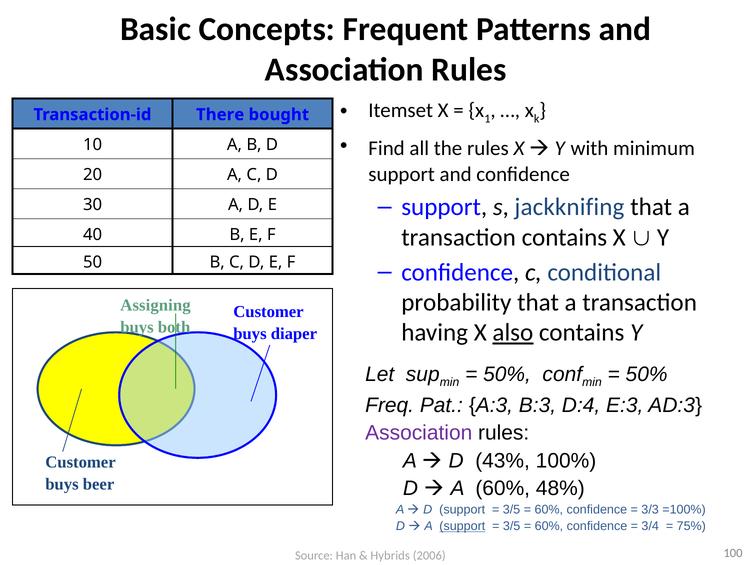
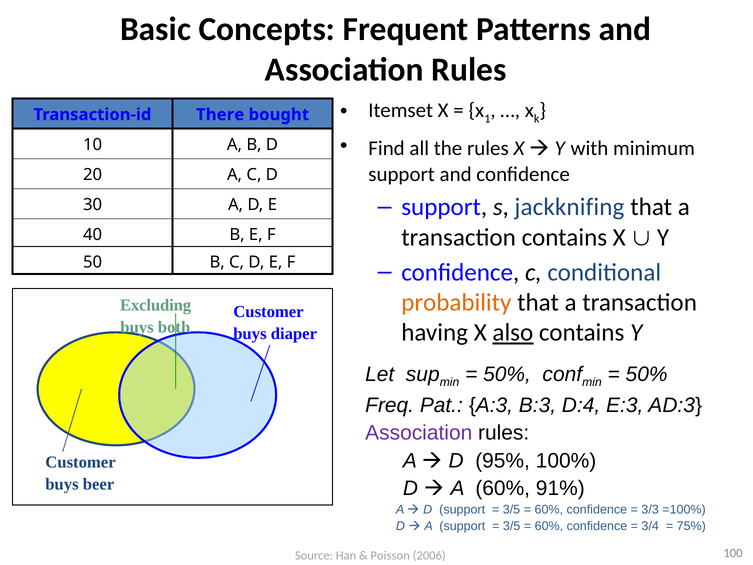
probability colour: black -> orange
Assigning: Assigning -> Excluding
43%: 43% -> 95%
48%: 48% -> 91%
support at (462, 526) underline: present -> none
Hybrids: Hybrids -> Poisson
